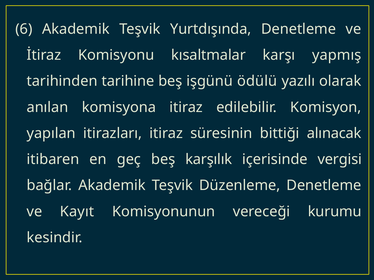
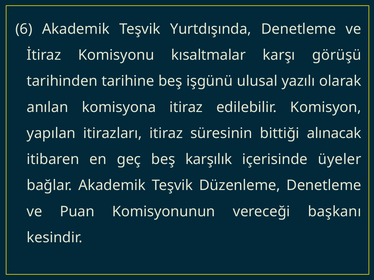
yapmış: yapmış -> görüşü
ödülü: ödülü -> ulusal
vergisi: vergisi -> üyeler
Kayıt: Kayıt -> Puan
kurumu: kurumu -> başkanı
